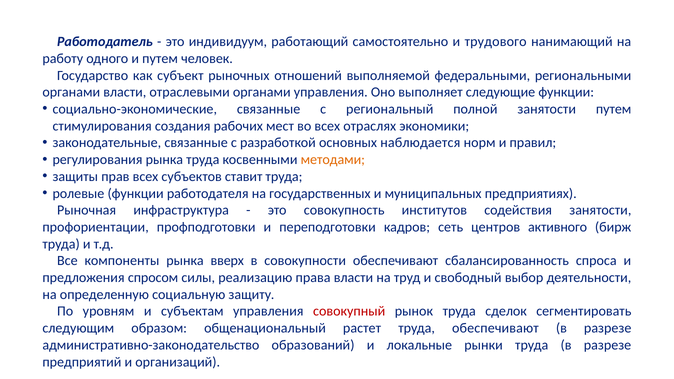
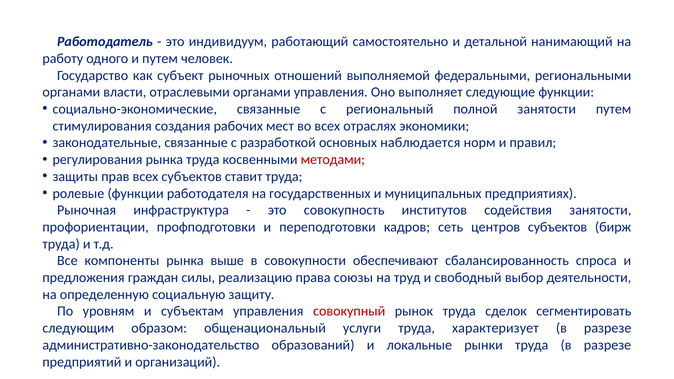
трудового: трудового -> детальной
методами colour: orange -> red
центров активного: активного -> субъектов
вверх: вверх -> выше
спросом: спросом -> граждан
права власти: власти -> союзы
растет: растет -> услуги
труда обеспечивают: обеспечивают -> характеризует
